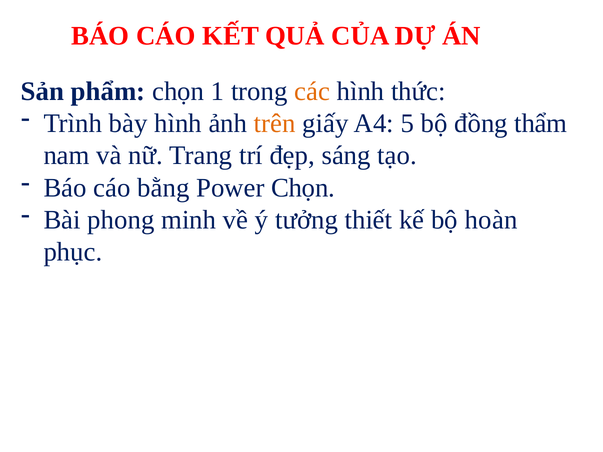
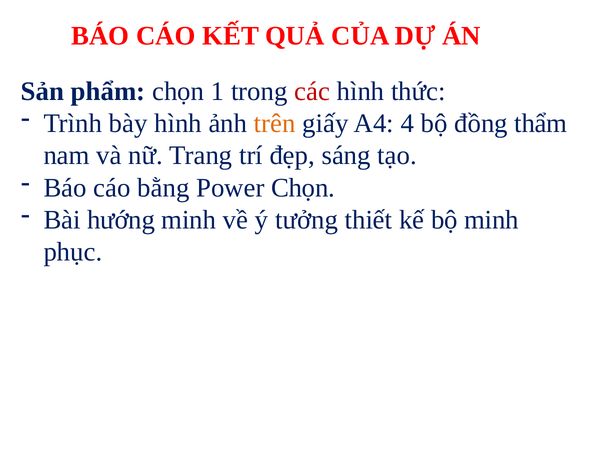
các colour: orange -> red
5: 5 -> 4
phong: phong -> hướng
bộ hoàn: hoàn -> minh
